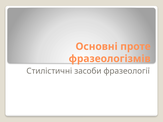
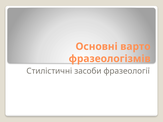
проте: проте -> варто
